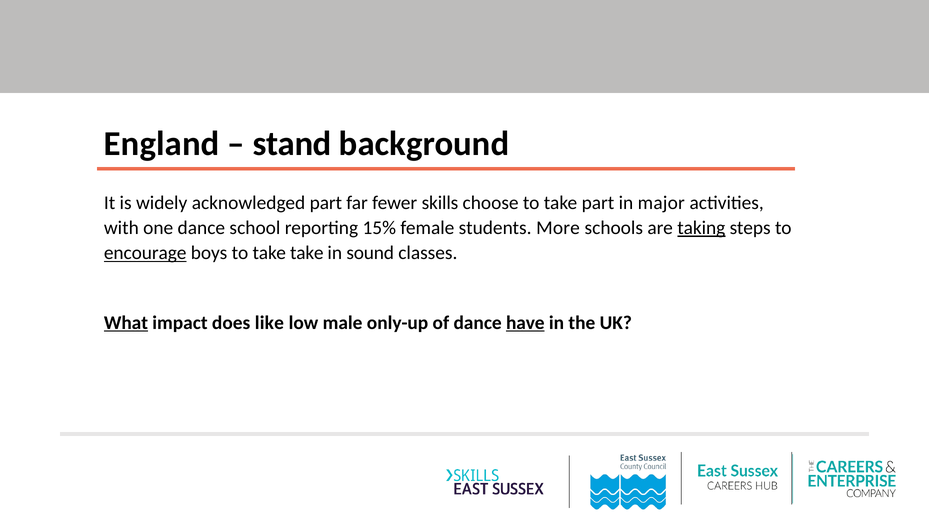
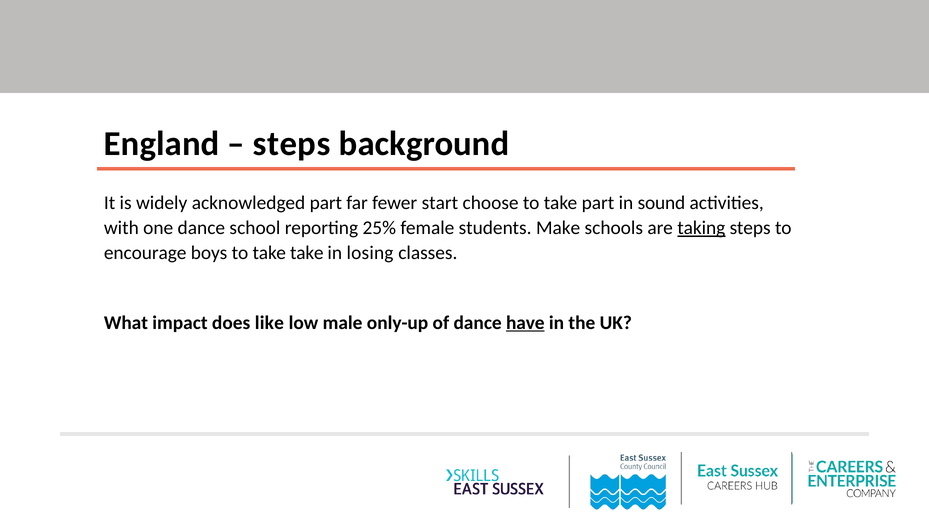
stand at (292, 143): stand -> steps
skills: skills -> start
major: major -> sound
15%: 15% -> 25%
More: More -> Make
encourage underline: present -> none
sound: sound -> losing
What underline: present -> none
